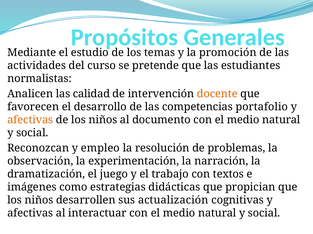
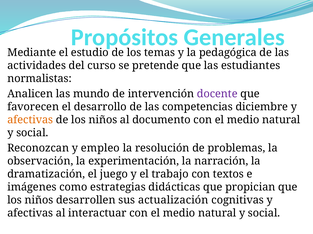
promoción: promoción -> pedagógica
calidad: calidad -> mundo
docente colour: orange -> purple
portafolio: portafolio -> diciembre
